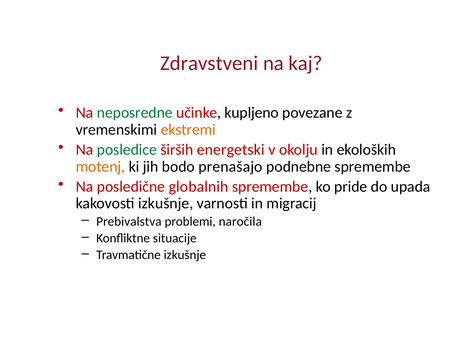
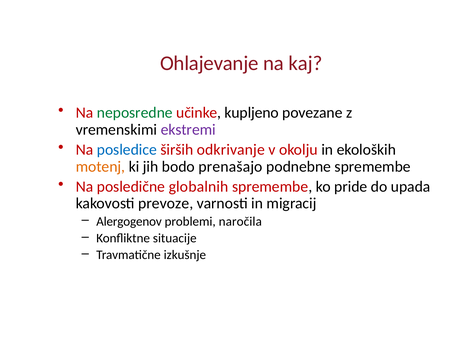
Zdravstveni: Zdravstveni -> Ohlajevanje
ekstremi colour: orange -> purple
posledice colour: green -> blue
energetski: energetski -> odkrivanje
kakovosti izkušnje: izkušnje -> prevoze
Prebivalstva: Prebivalstva -> Alergogenov
